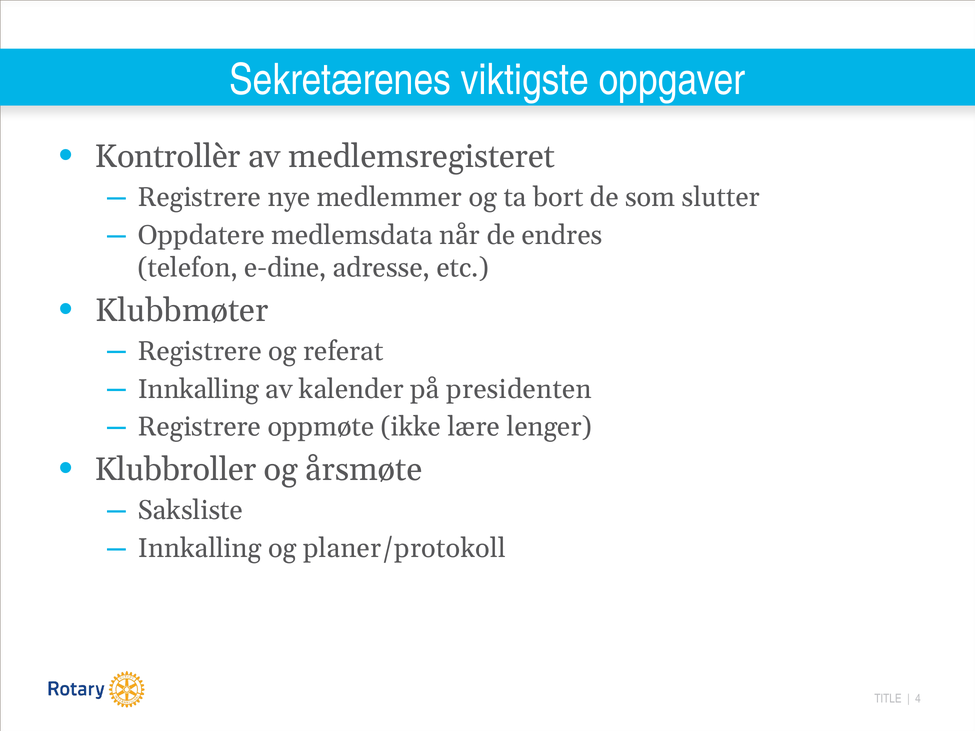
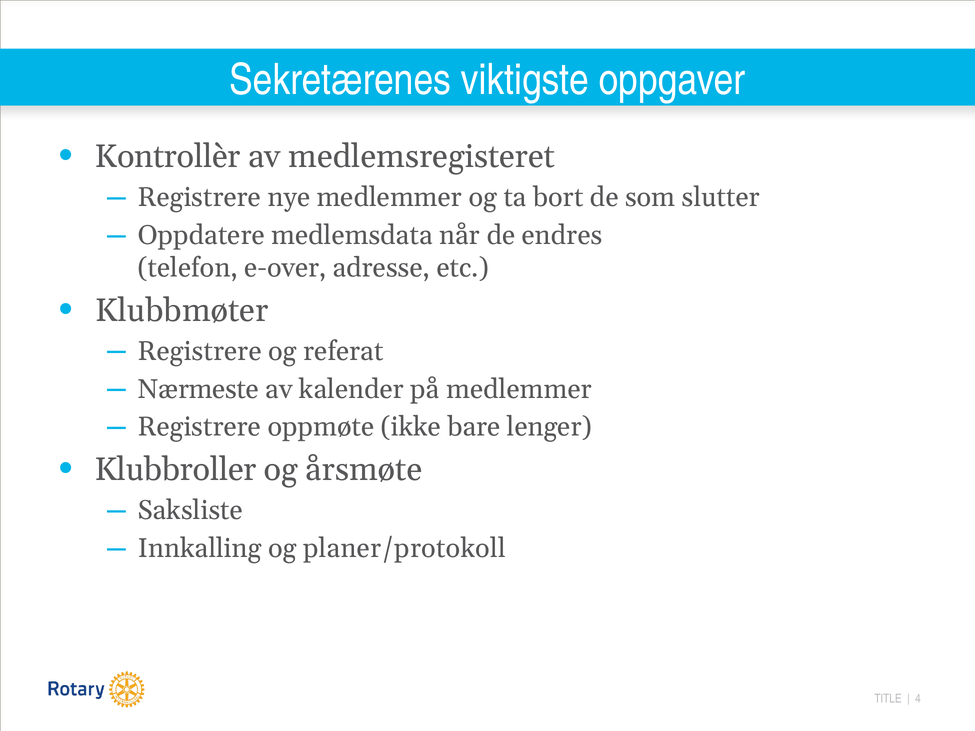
e-dine: e-dine -> e-over
Innkalling at (198, 389): Innkalling -> Nærmeste
på presidenten: presidenten -> medlemmer
lære: lære -> bare
